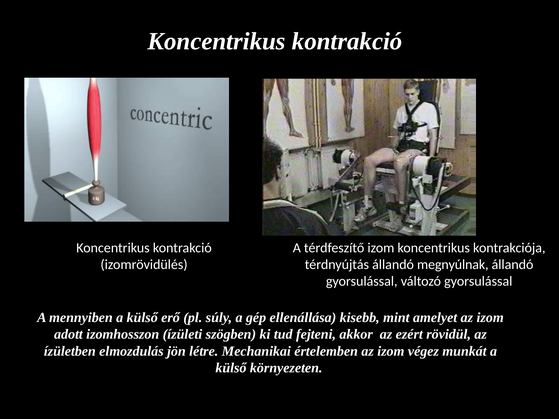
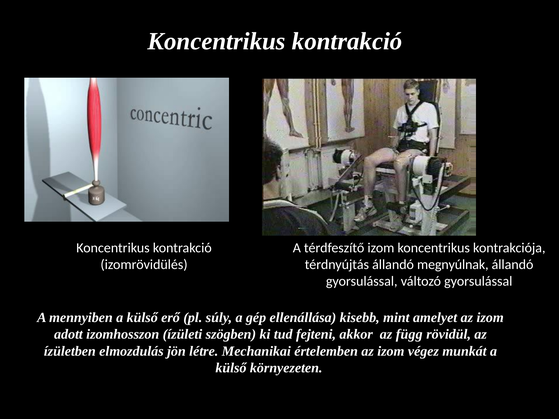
ezért: ezért -> függ
